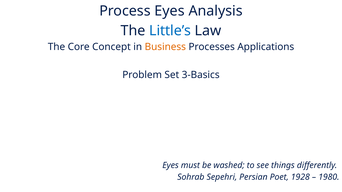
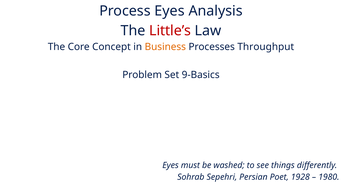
Little’s colour: blue -> red
Applications: Applications -> Throughput
3-Basics: 3-Basics -> 9-Basics
